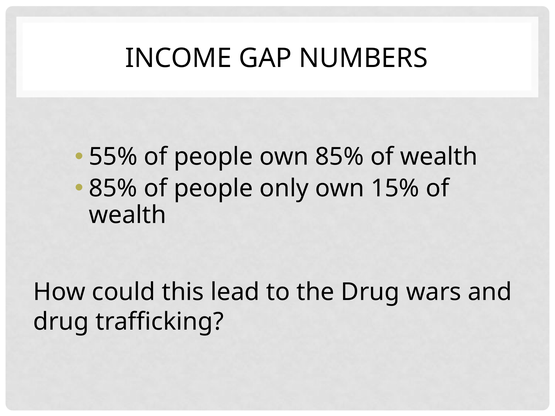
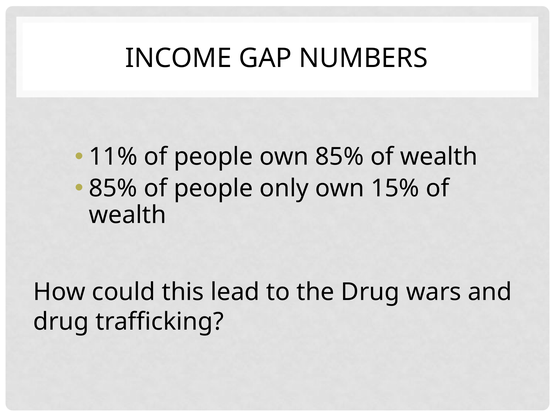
55%: 55% -> 11%
